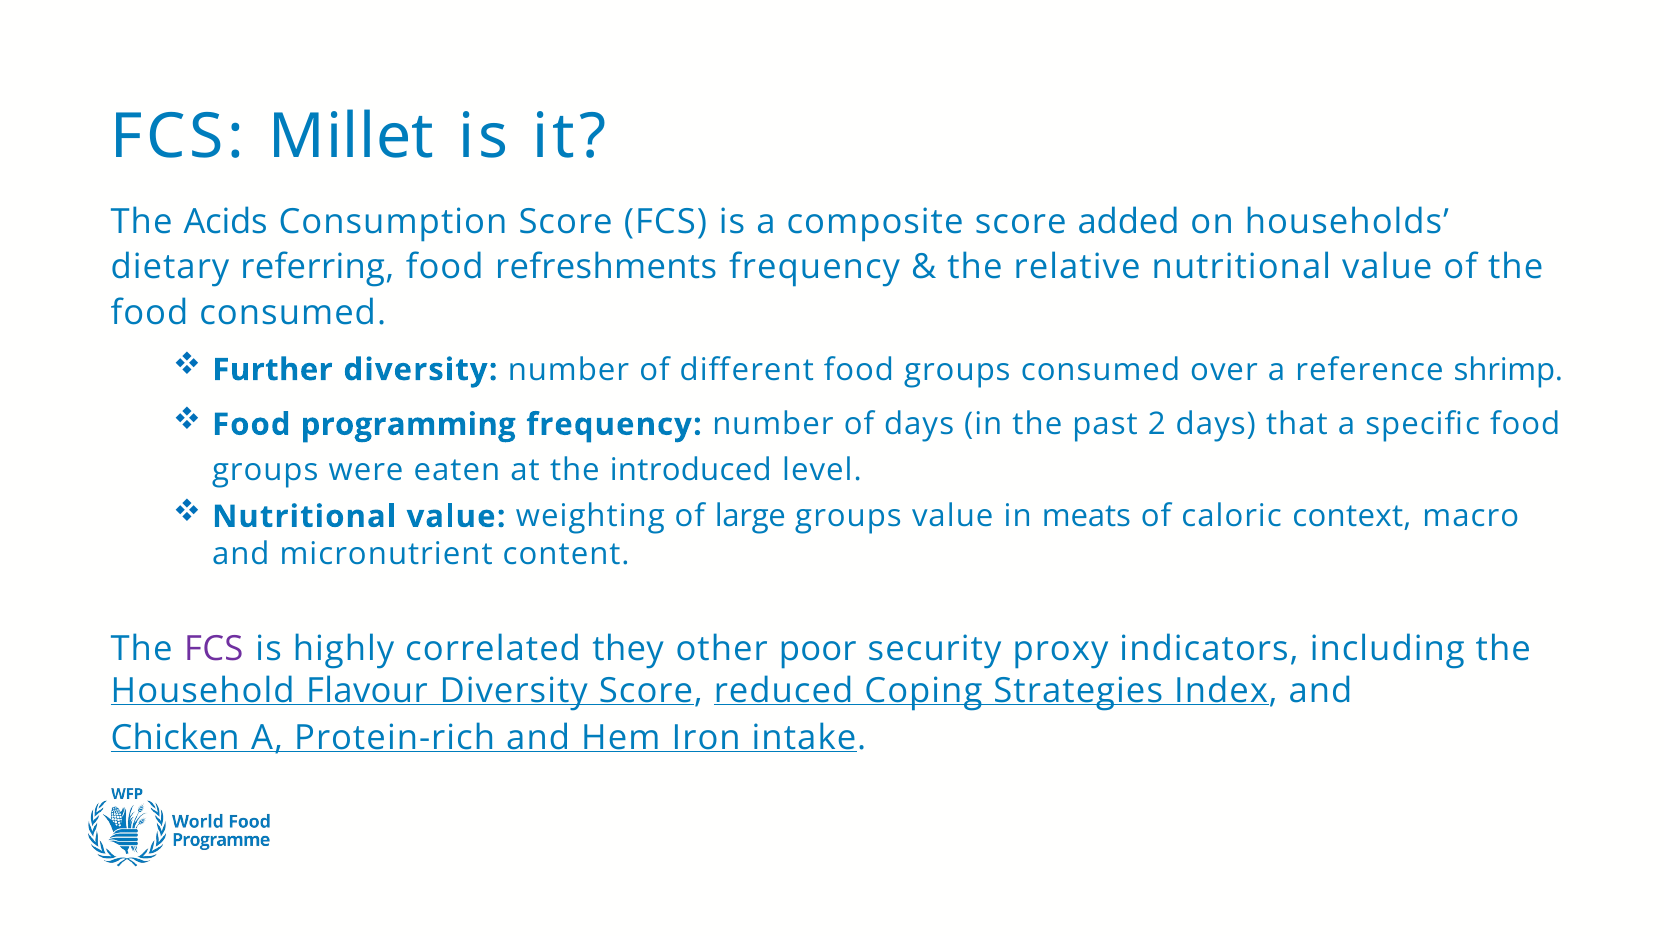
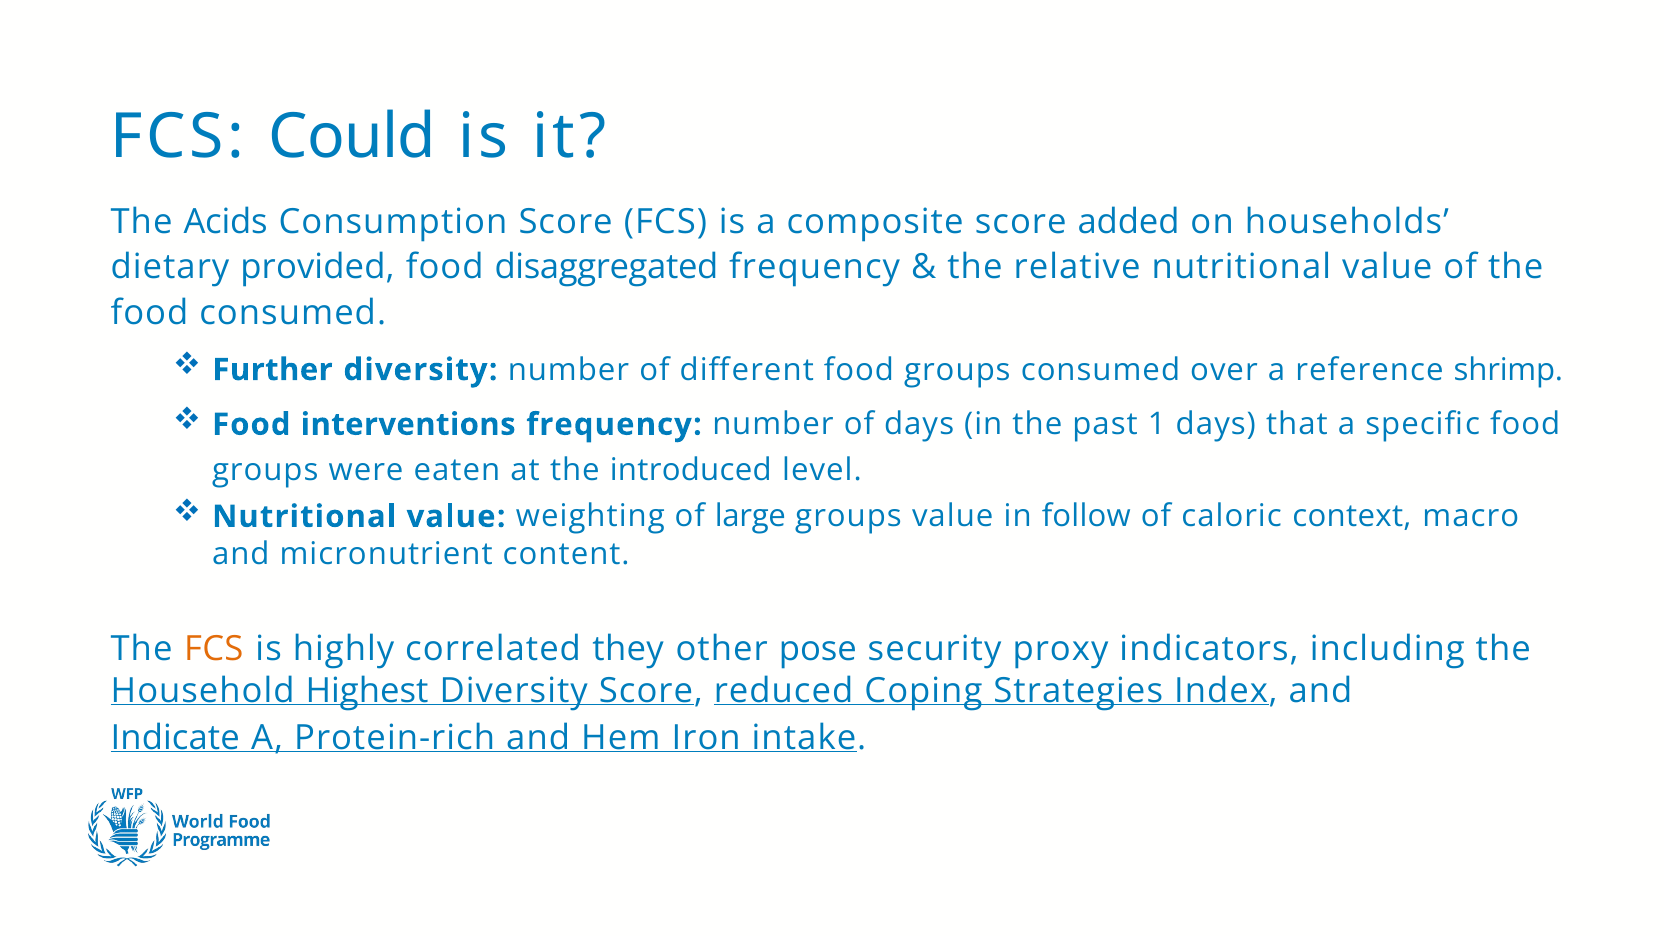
Millet: Millet -> Could
referring: referring -> provided
refreshments: refreshments -> disaggregated
programming: programming -> interventions
2: 2 -> 1
meats: meats -> follow
FCS at (214, 649) colour: purple -> orange
poor: poor -> pose
Flavour: Flavour -> Highest
Chicken: Chicken -> Indicate
